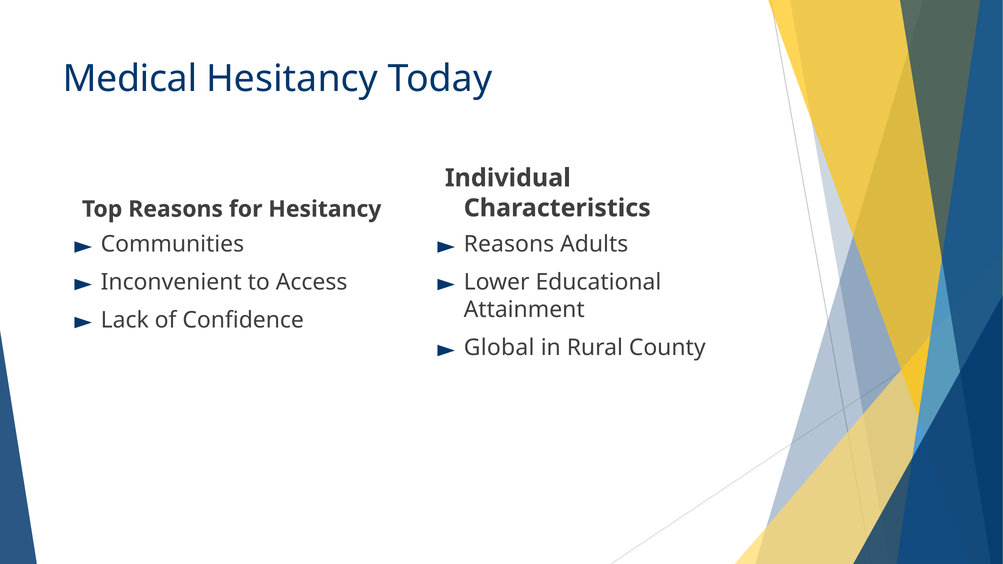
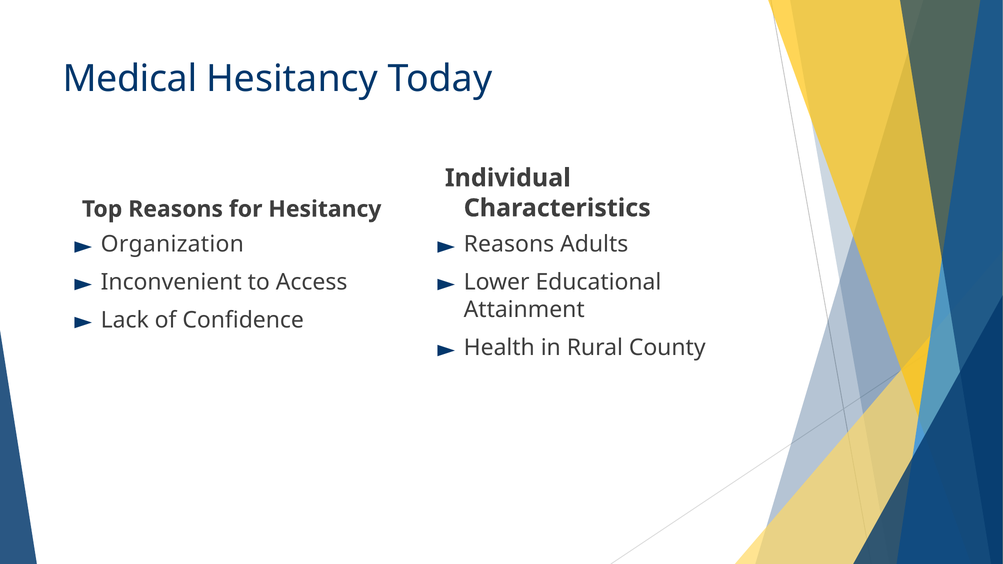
Communities: Communities -> Organization
Global: Global -> Health
